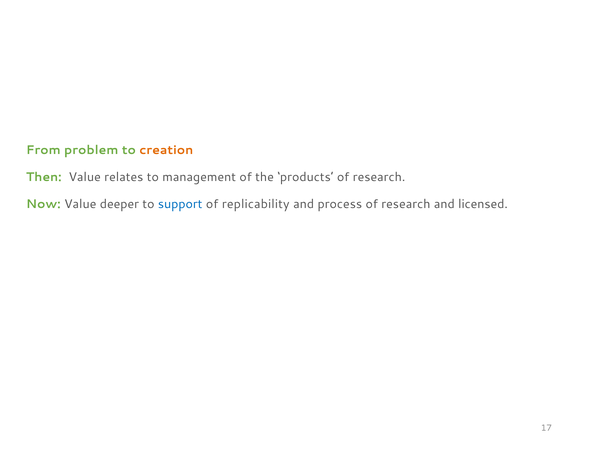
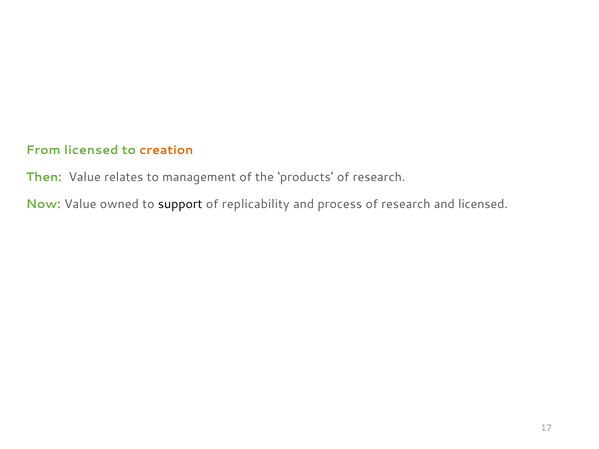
From problem: problem -> licensed
deeper: deeper -> owned
support colour: blue -> black
